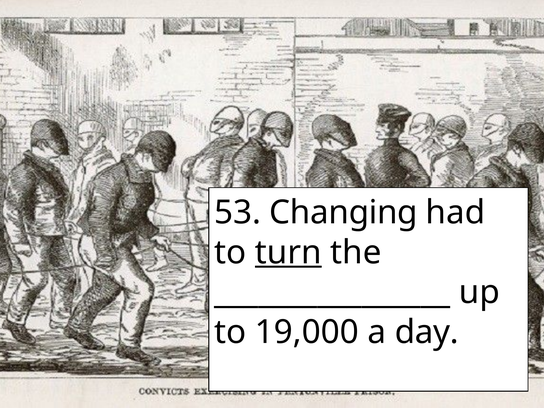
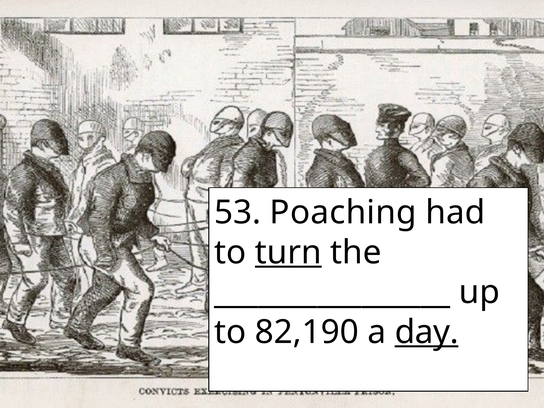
Changing: Changing -> Poaching
19,000: 19,000 -> 82,190
day underline: none -> present
